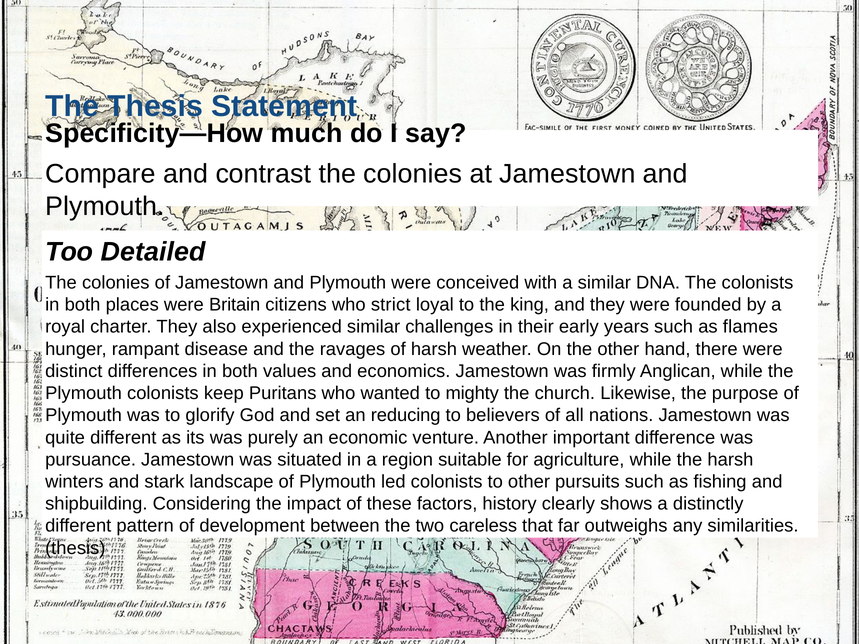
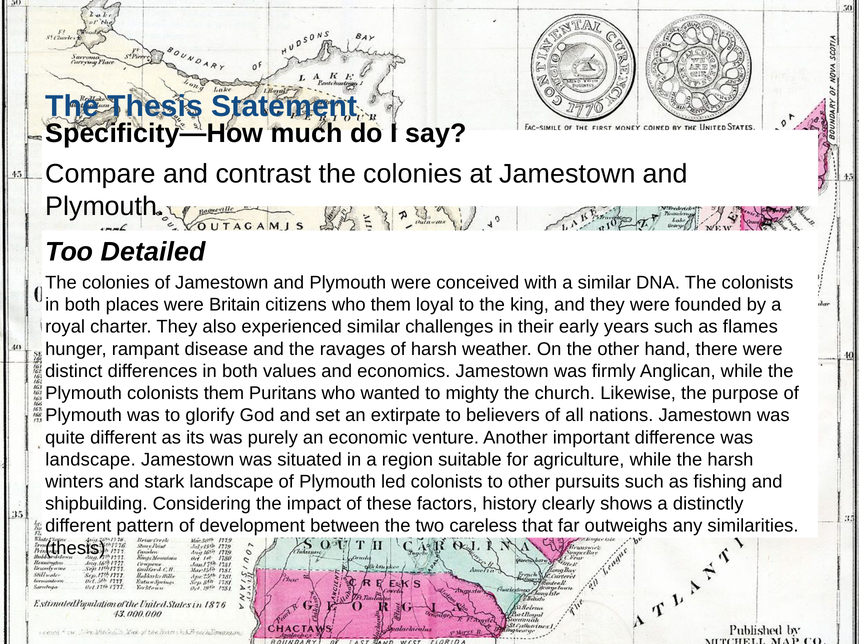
who strict: strict -> them
colonists keep: keep -> them
reducing: reducing -> extirpate
pursuance at (91, 460): pursuance -> landscape
